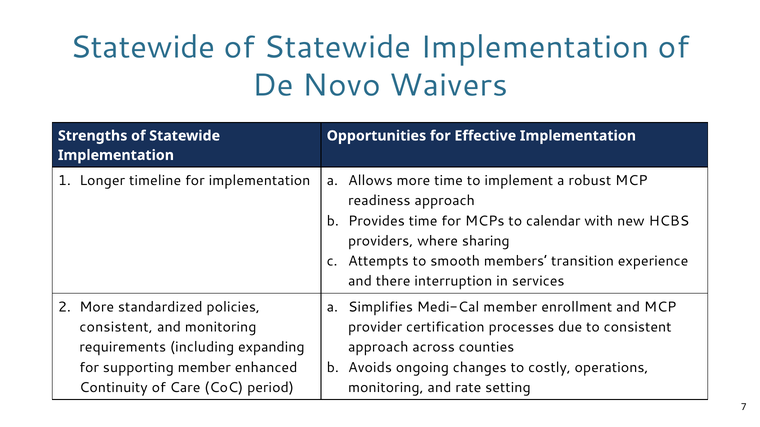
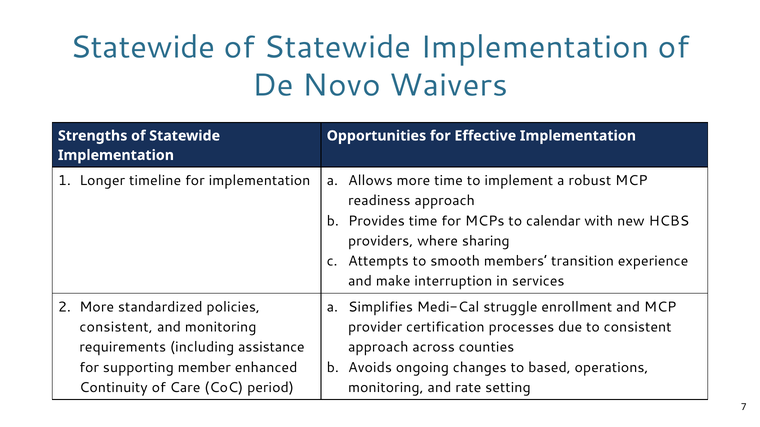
there: there -> make
Medi-Cal member: member -> struggle
expanding: expanding -> assistance
costly: costly -> based
